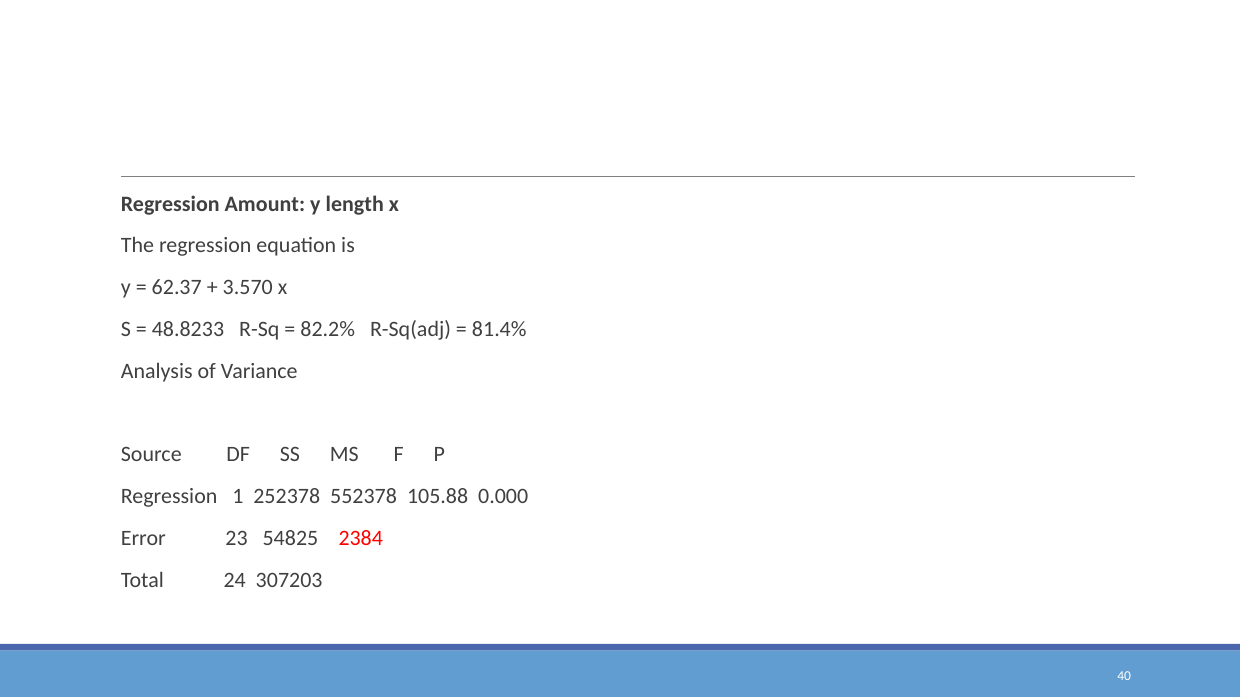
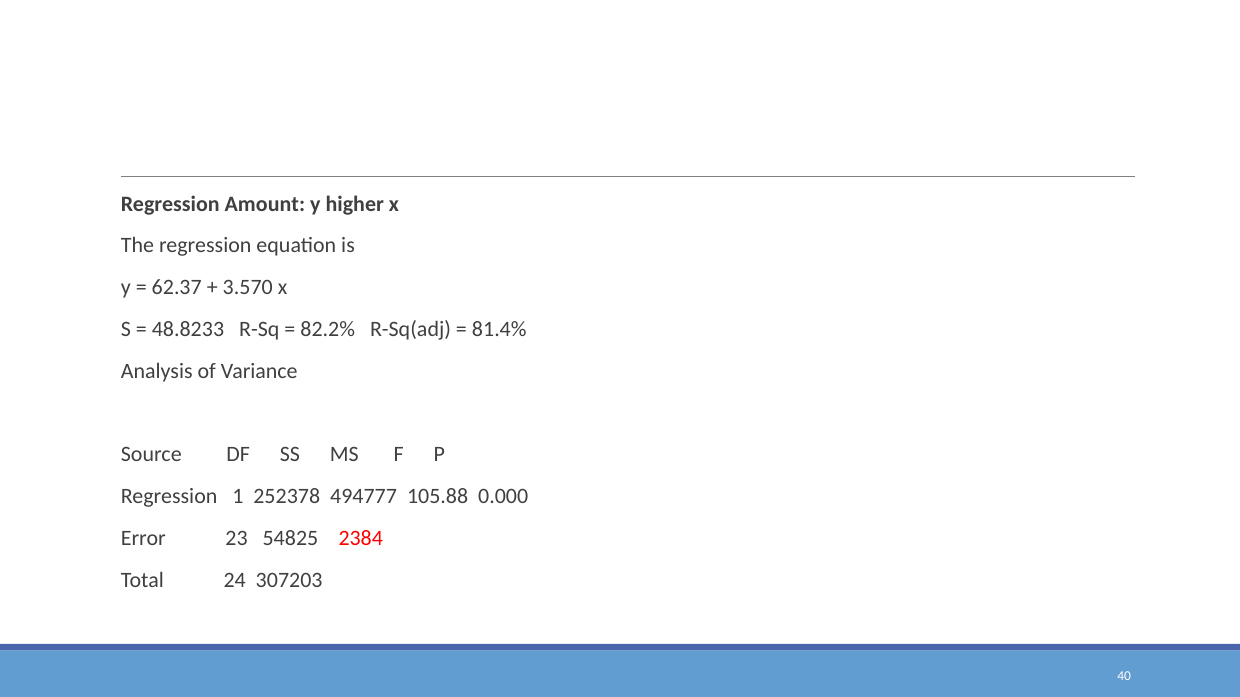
length: length -> higher
552378: 552378 -> 494777
